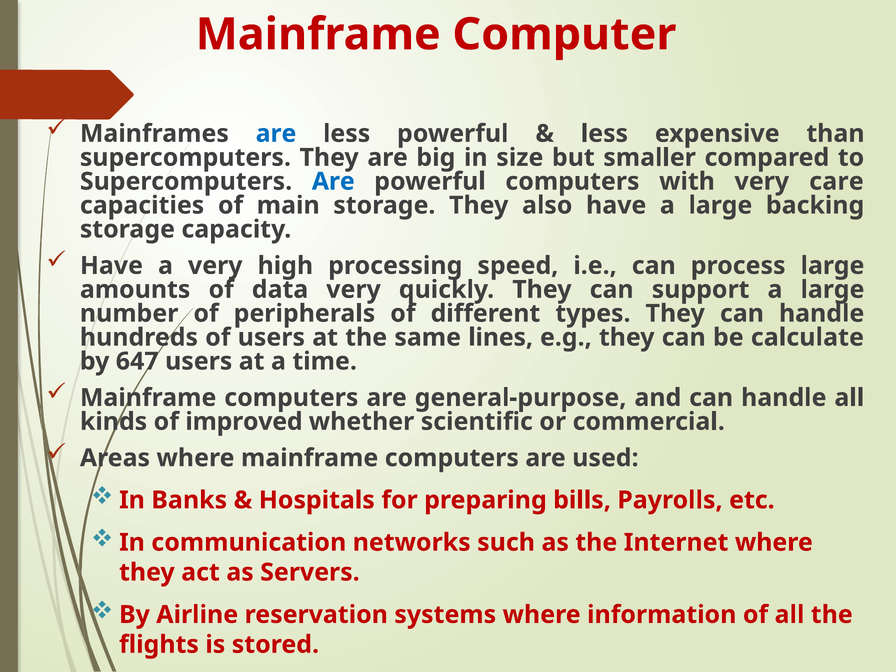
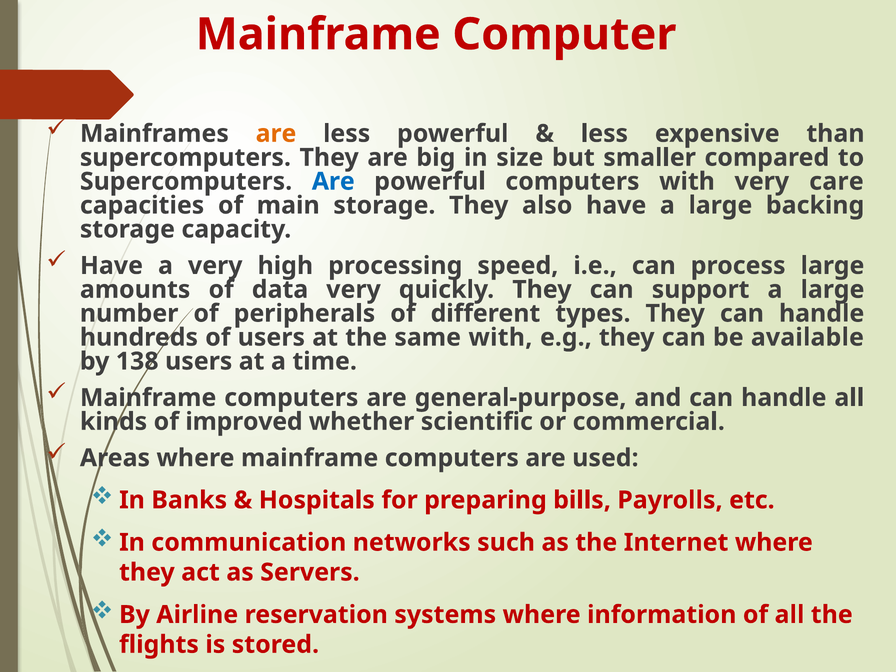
are at (276, 134) colour: blue -> orange
same lines: lines -> with
calculate: calculate -> available
647: 647 -> 138
